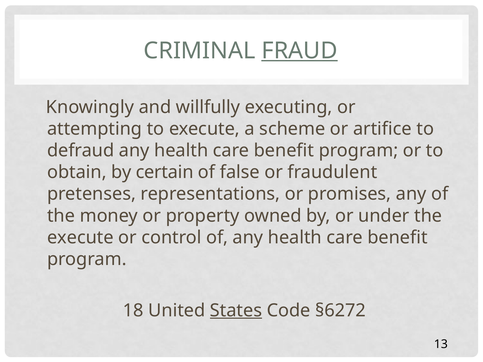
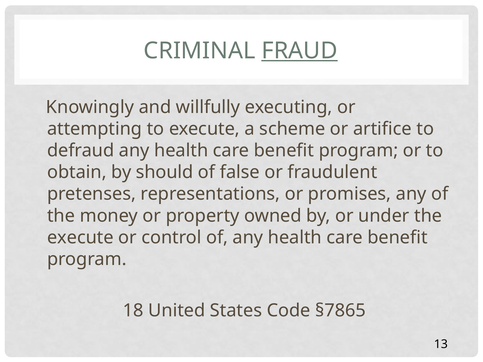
certain: certain -> should
States underline: present -> none
§6272: §6272 -> §7865
